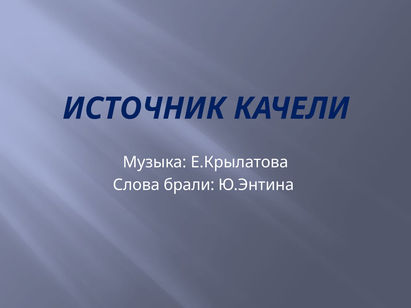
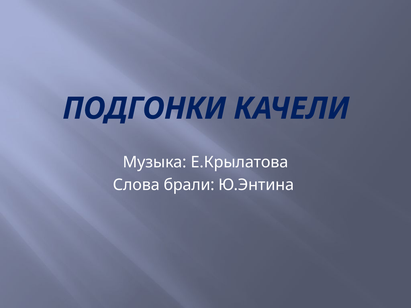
ИСТОЧНИК: ИСТОЧНИК -> ПОДГОНКИ
